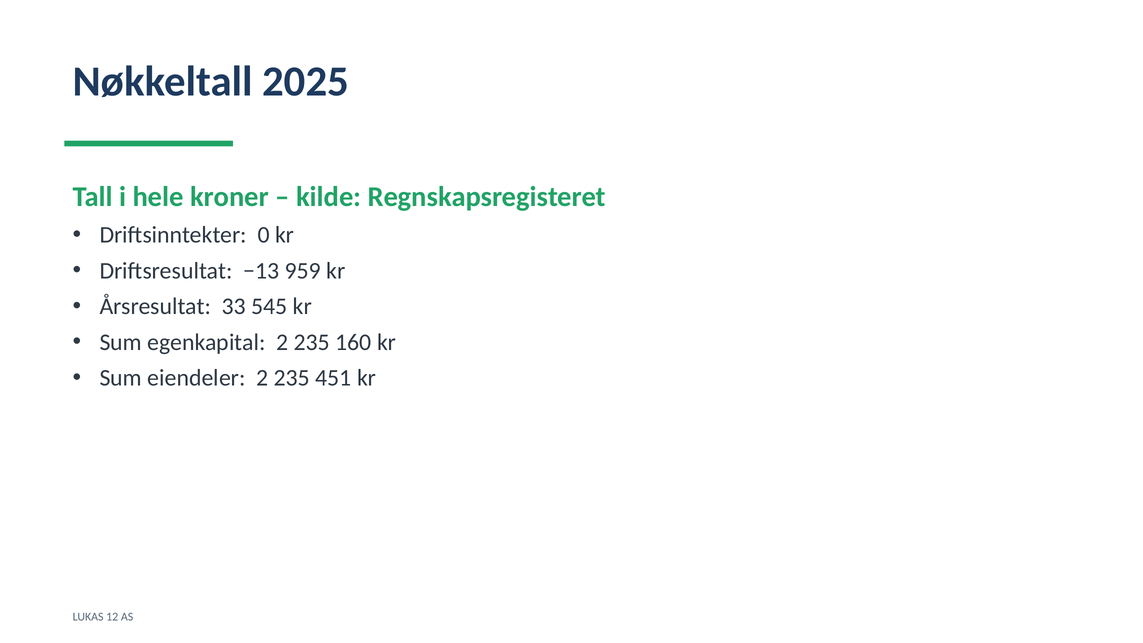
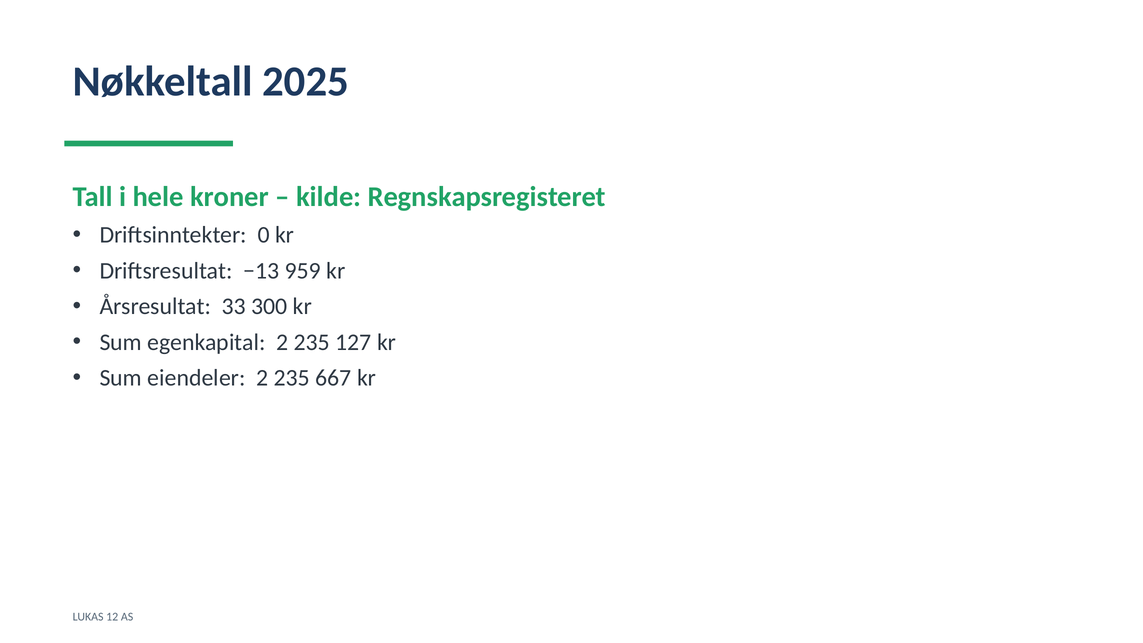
545: 545 -> 300
160: 160 -> 127
451: 451 -> 667
